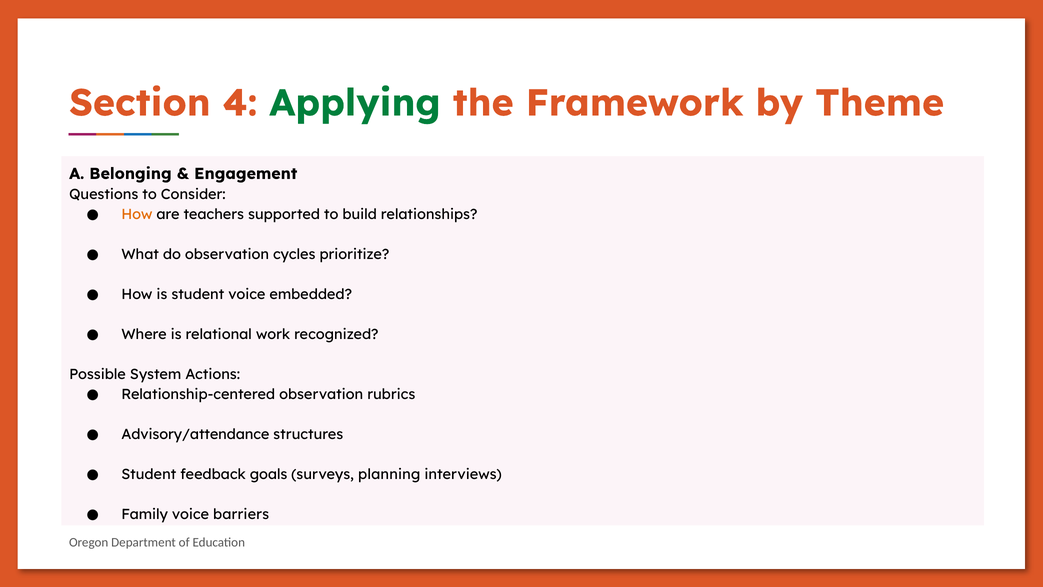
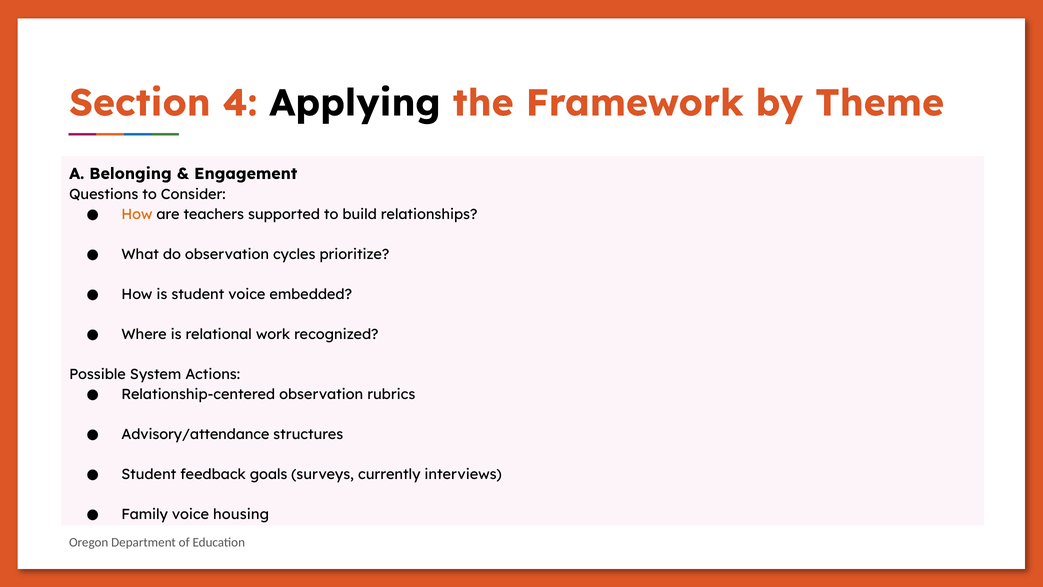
Applying colour: green -> black
planning: planning -> currently
barriers: barriers -> housing
